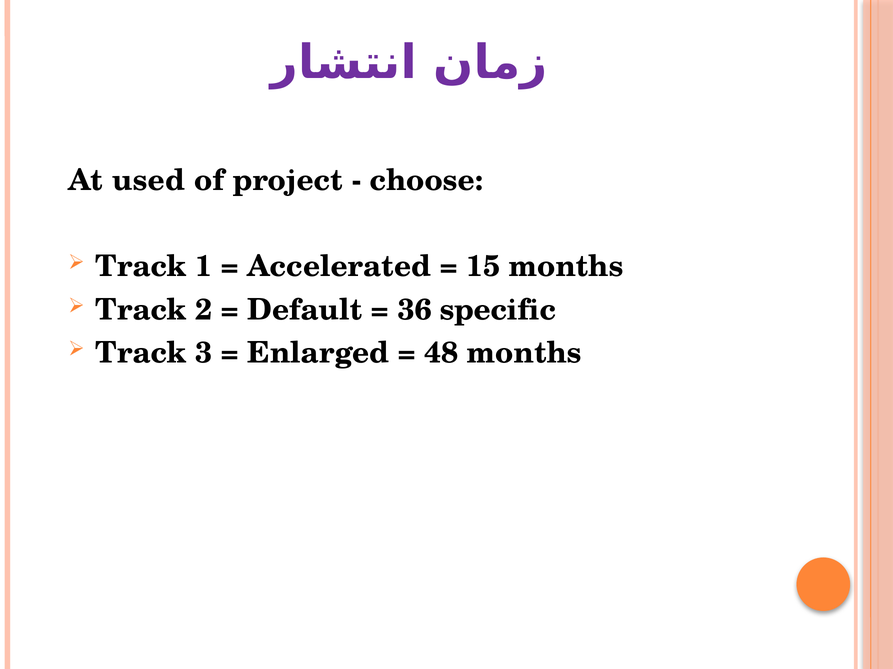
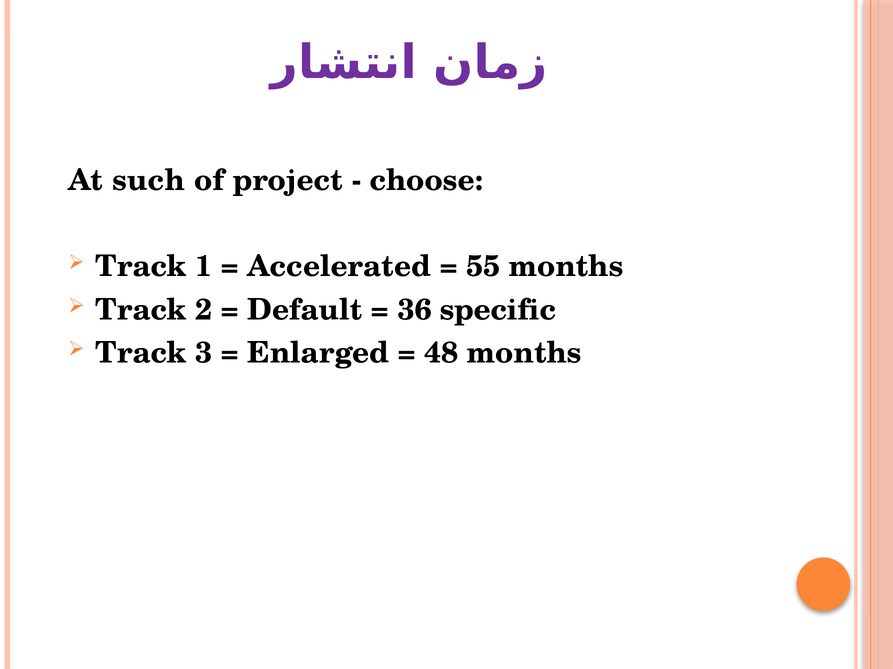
used: used -> such
15: 15 -> 55
